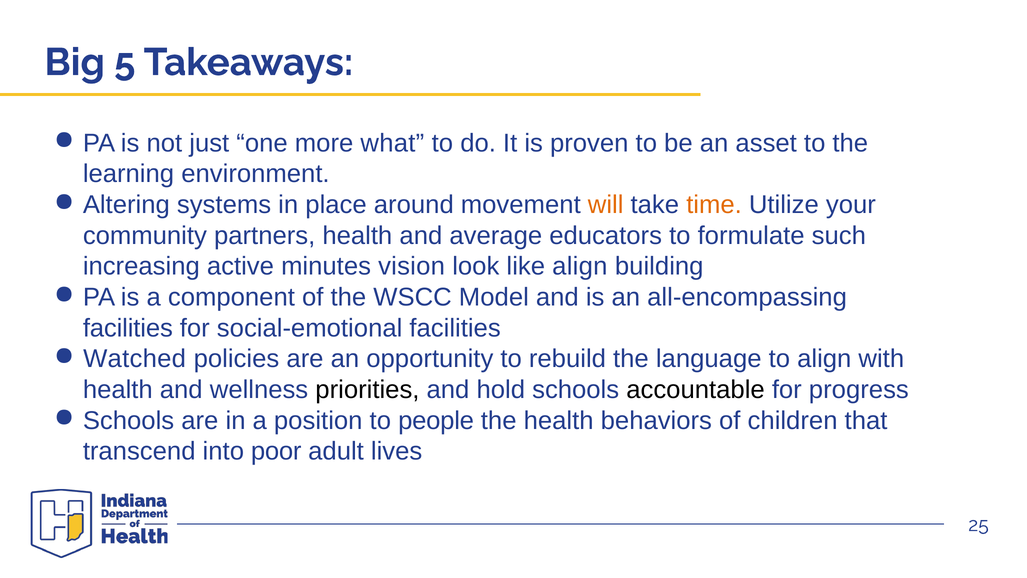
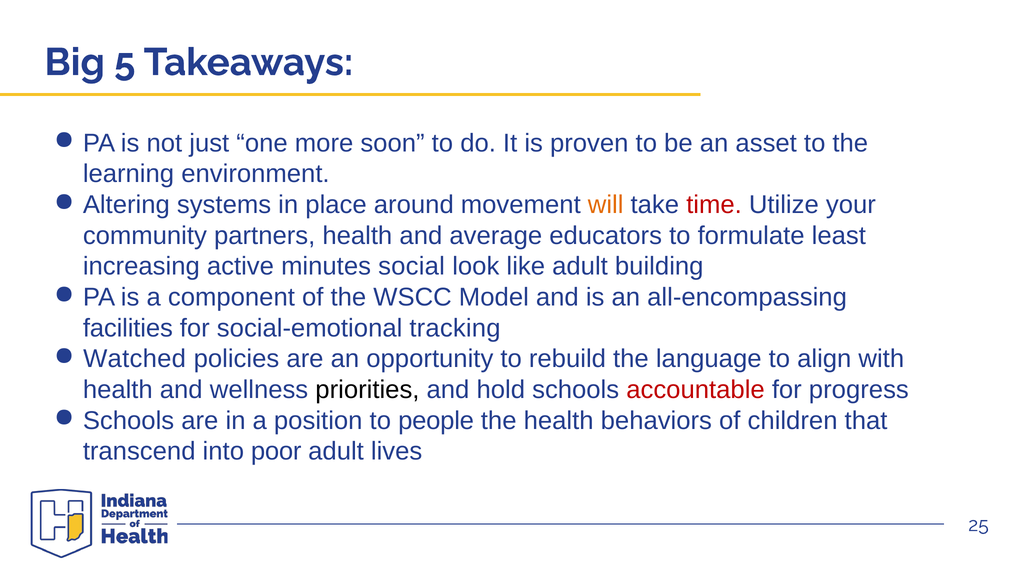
what: what -> soon
time colour: orange -> red
such: such -> least
vision: vision -> social
like align: align -> adult
social-emotional facilities: facilities -> tracking
accountable colour: black -> red
